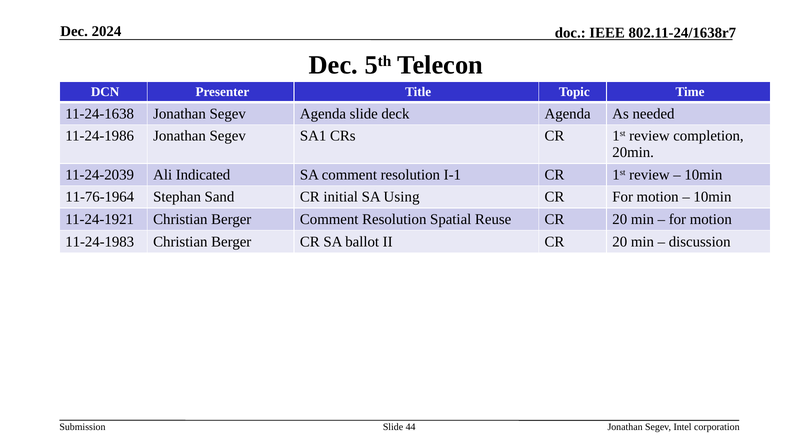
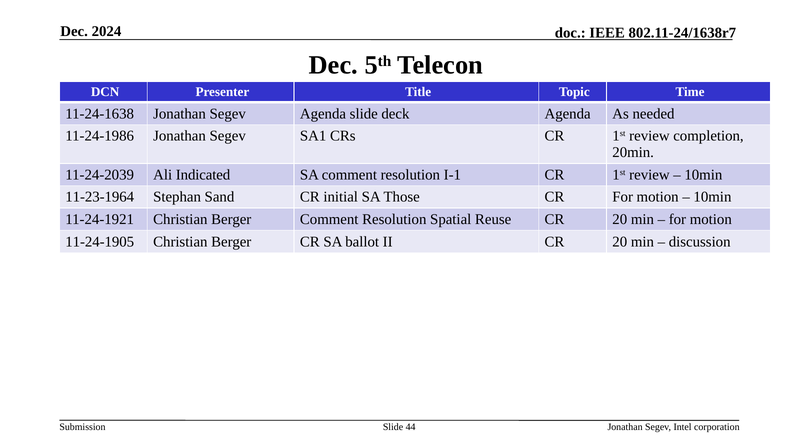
11-76-1964: 11-76-1964 -> 11-23-1964
Using: Using -> Those
11-24-1983: 11-24-1983 -> 11-24-1905
